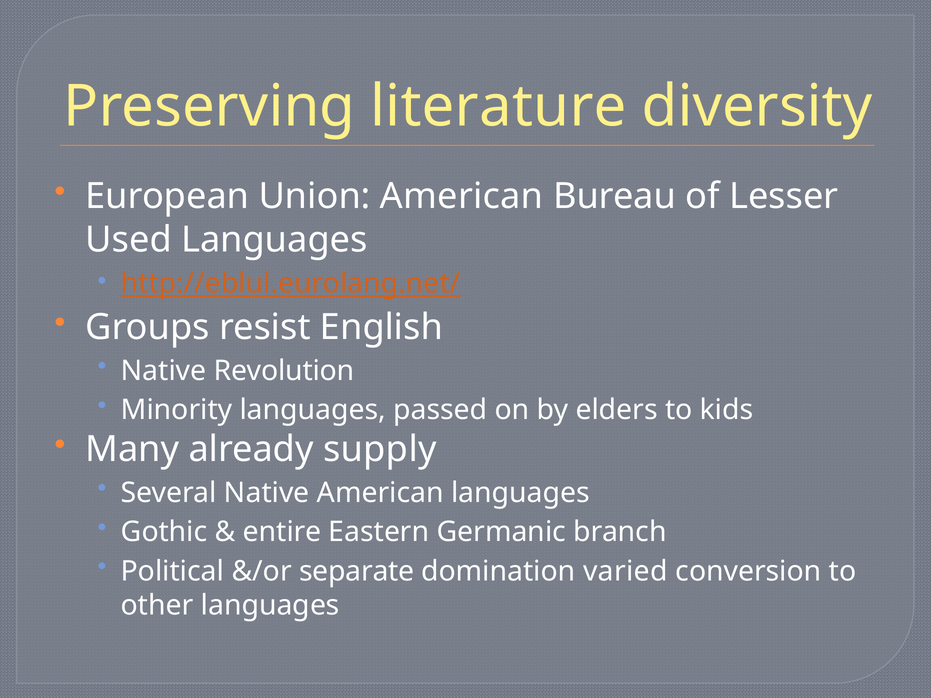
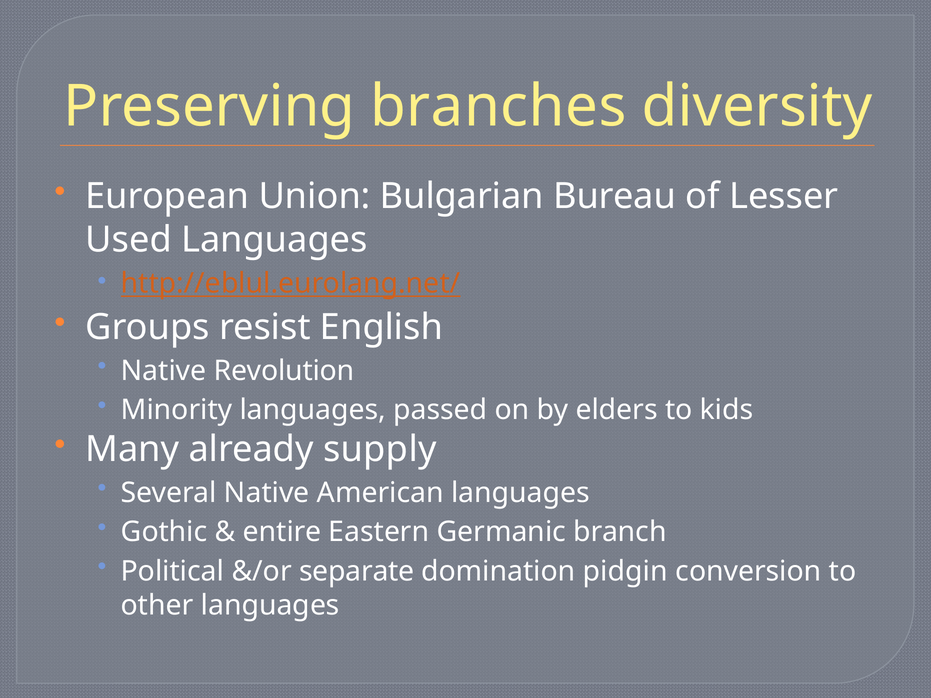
literature: literature -> branches
Union American: American -> Bulgarian
varied: varied -> pidgin
